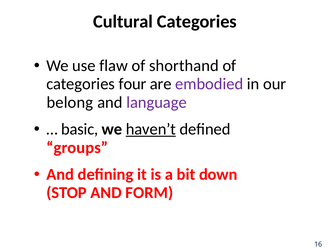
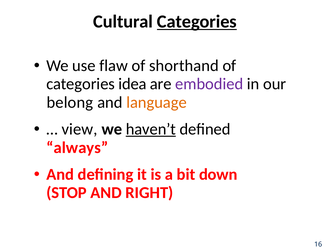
Categories at (197, 21) underline: none -> present
four: four -> idea
language colour: purple -> orange
basic: basic -> view
groups: groups -> always
FORM: FORM -> RIGHT
